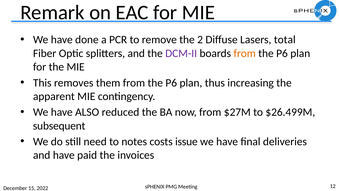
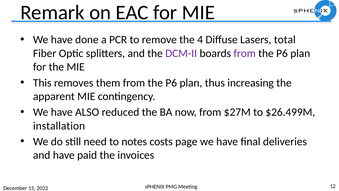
2: 2 -> 4
from at (245, 53) colour: orange -> purple
subsequent: subsequent -> installation
issue: issue -> page
